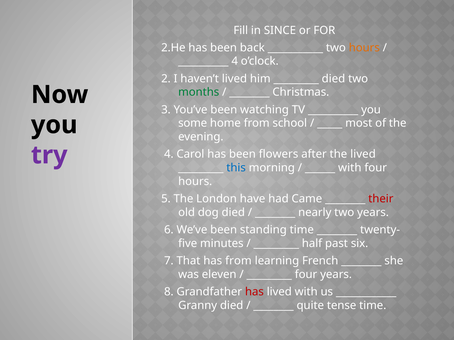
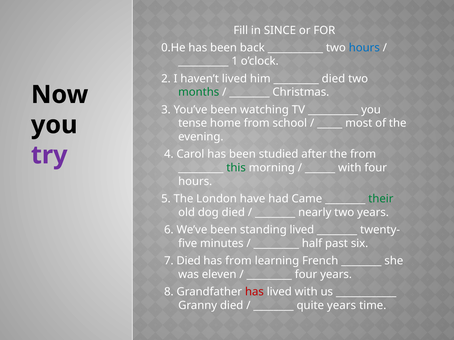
2.He: 2.He -> 0.He
hours at (364, 48) colour: orange -> blue
4 at (235, 61): 4 -> 1
some: some -> tense
flowers: flowers -> studied
the lived: lived -> from
this colour: blue -> green
their colour: red -> green
standing time: time -> lived
7 That: That -> Died
quite tense: tense -> years
